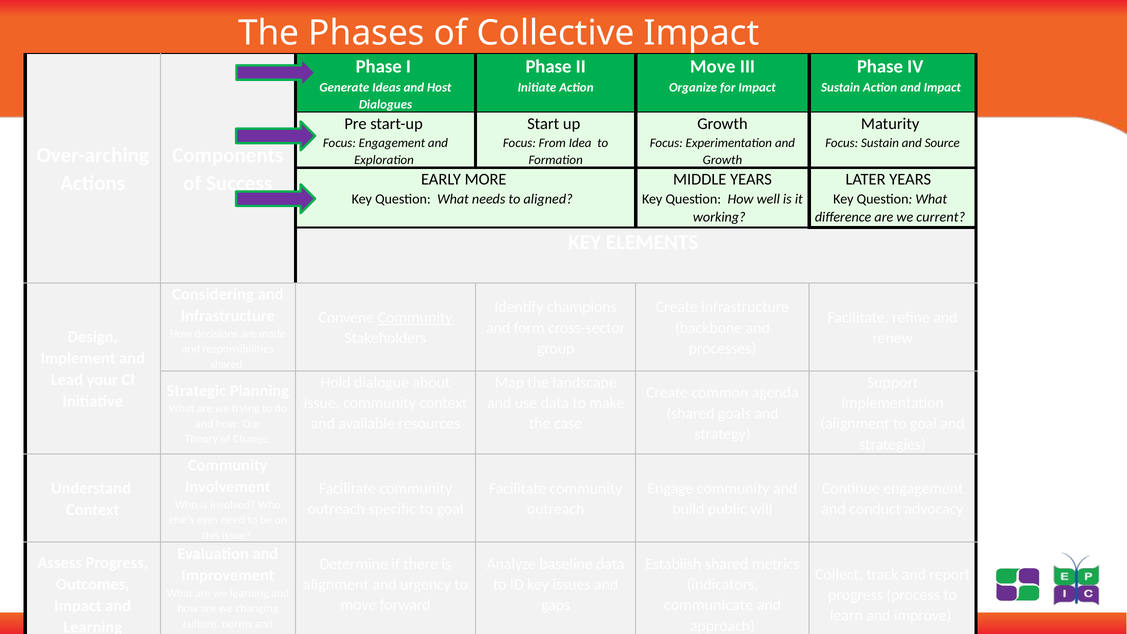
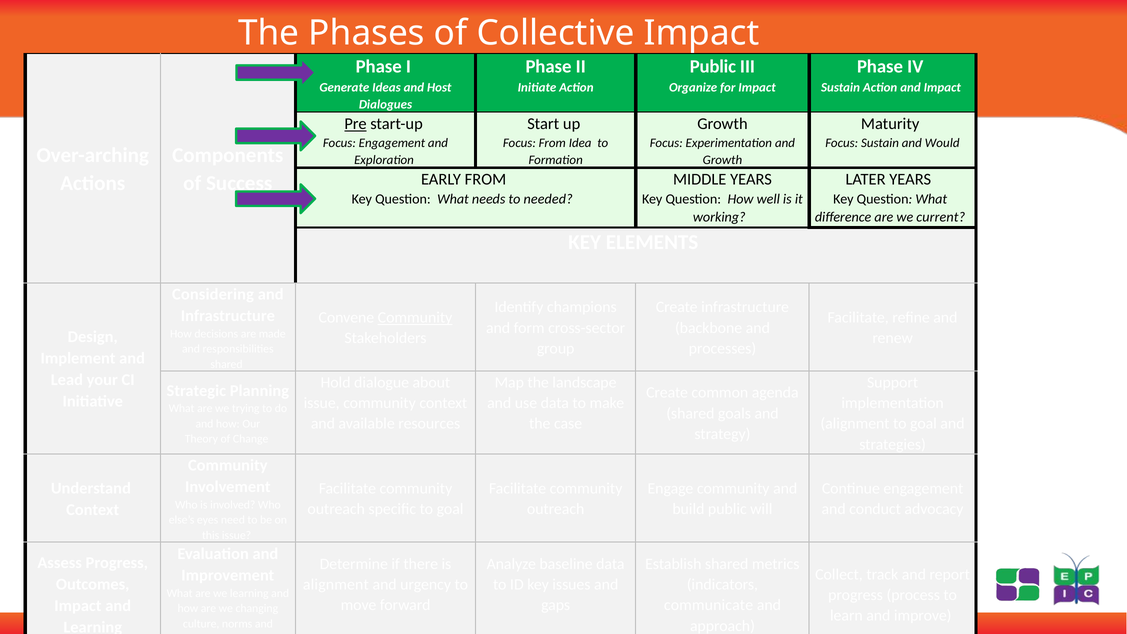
Move at (713, 67): Move -> Public
Pre underline: none -> present
Source: Source -> Would
EARLY MORE: MORE -> FROM
aligned: aligned -> needed
